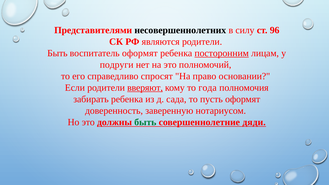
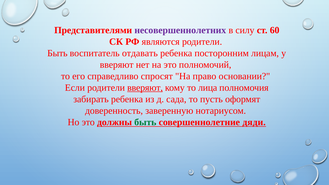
несовершеннолетних colour: black -> purple
96: 96 -> 60
воспитатель оформят: оформят -> отдавать
посторонним underline: present -> none
подруги at (117, 65): подруги -> вверяют
года: года -> лица
